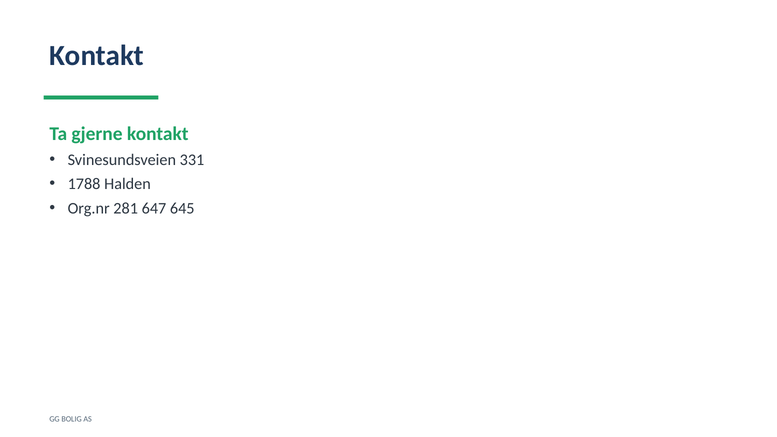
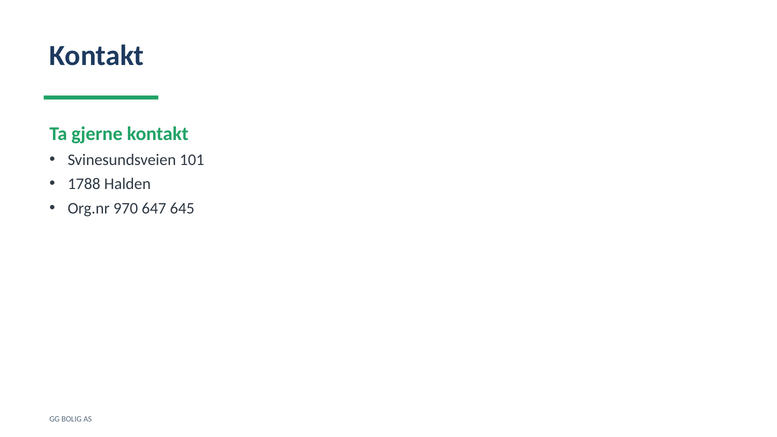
331: 331 -> 101
281: 281 -> 970
